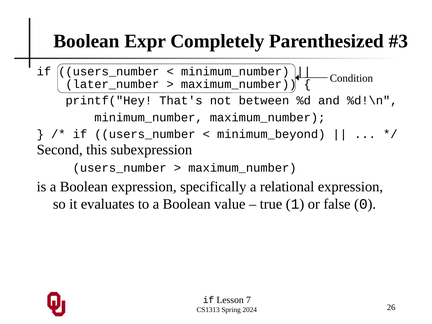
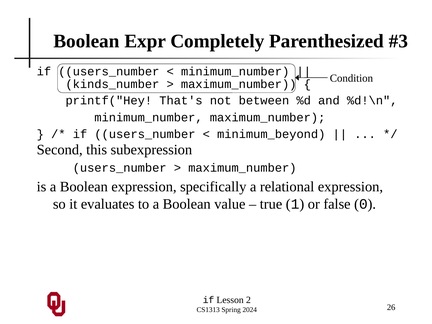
later_number: later_number -> kinds_number
7: 7 -> 2
